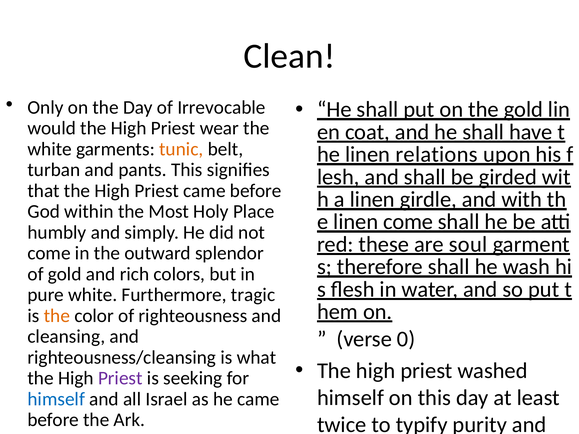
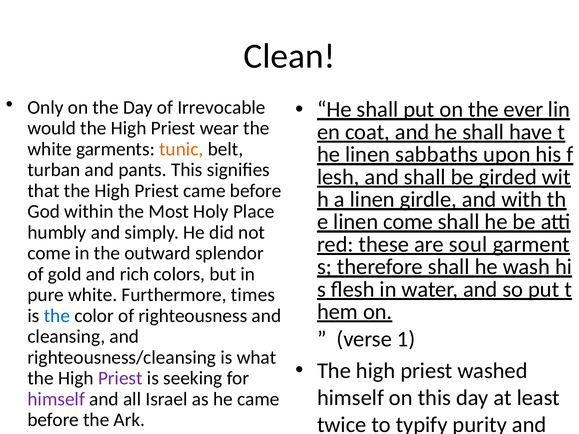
the gold: gold -> ever
relations: relations -> sabbaths
tragic: tragic -> times
the at (57, 316) colour: orange -> blue
0: 0 -> 1
himself at (56, 399) colour: blue -> purple
